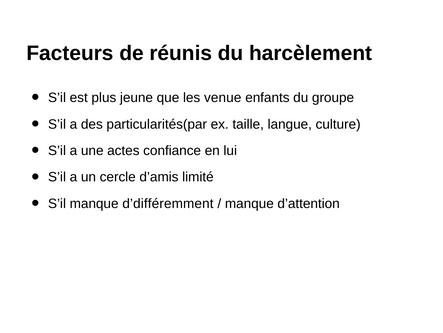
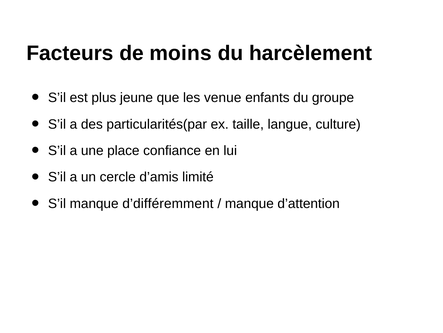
réunis: réunis -> moins
actes: actes -> place
